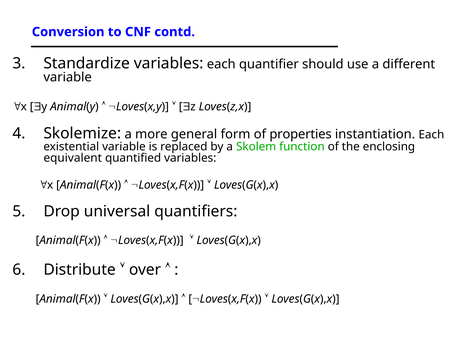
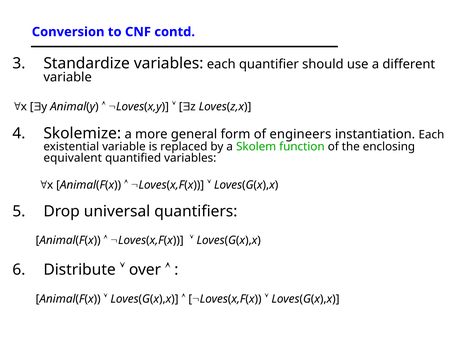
properties: properties -> engineers
